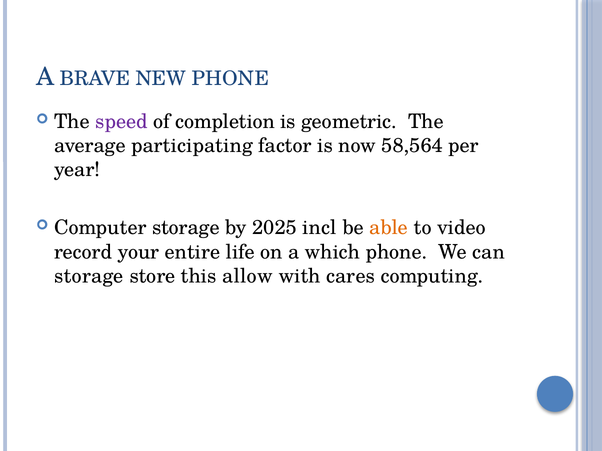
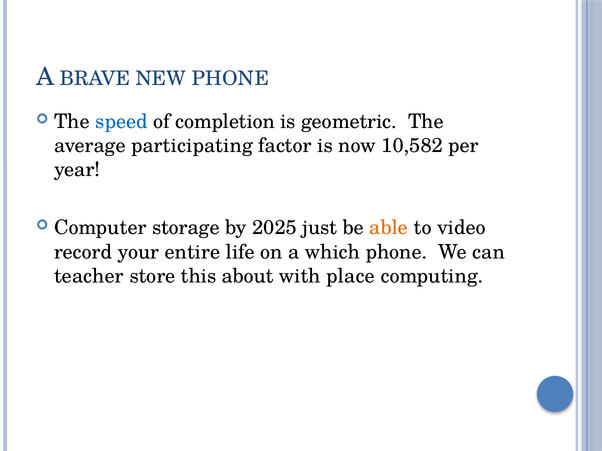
speed colour: purple -> blue
58,564: 58,564 -> 10,582
incl: incl -> just
storage at (89, 276): storage -> teacher
allow: allow -> about
cares: cares -> place
